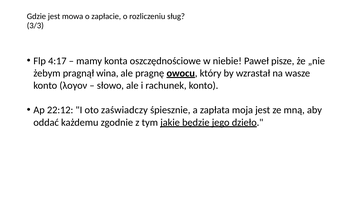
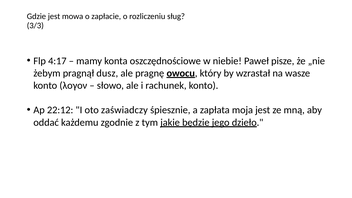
wina: wina -> dusz
